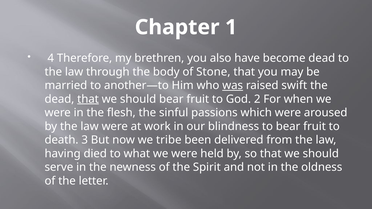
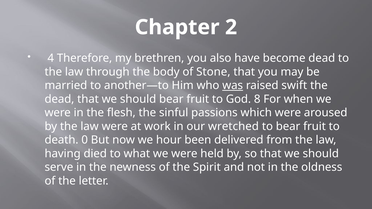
1: 1 -> 2
that at (88, 99) underline: present -> none
2: 2 -> 8
blindness: blindness -> wretched
3: 3 -> 0
tribe: tribe -> hour
